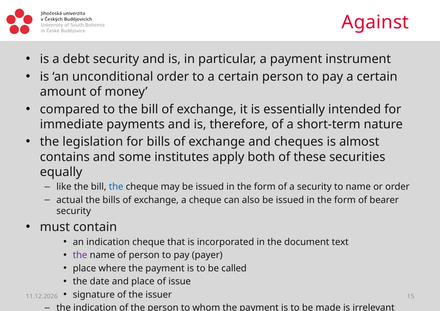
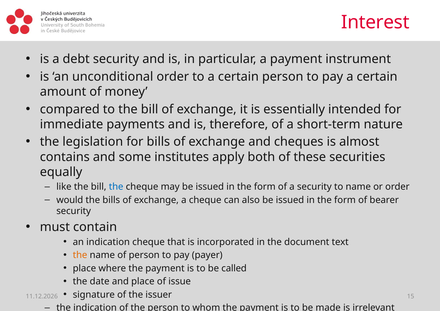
Against: Against -> Interest
actual: actual -> would
the at (80, 255) colour: purple -> orange
